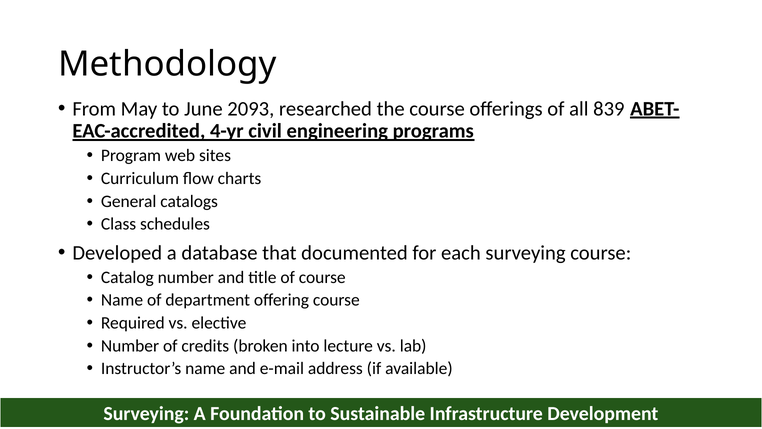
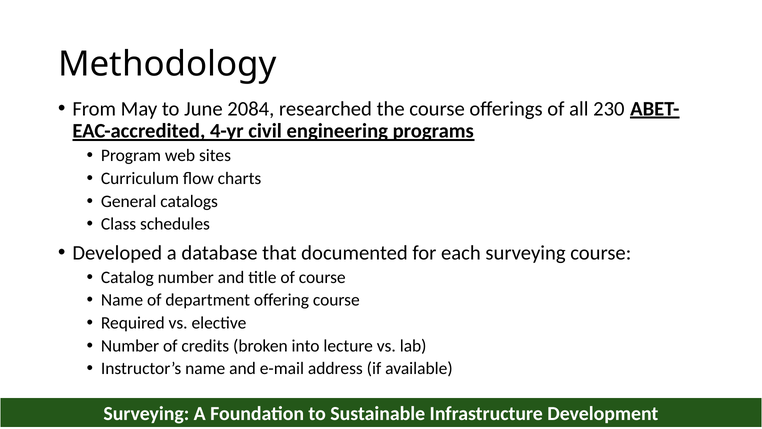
2093: 2093 -> 2084
839: 839 -> 230
